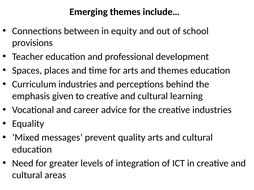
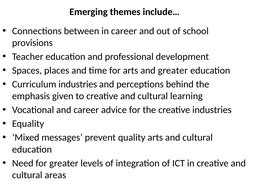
in equity: equity -> career
and themes: themes -> greater
